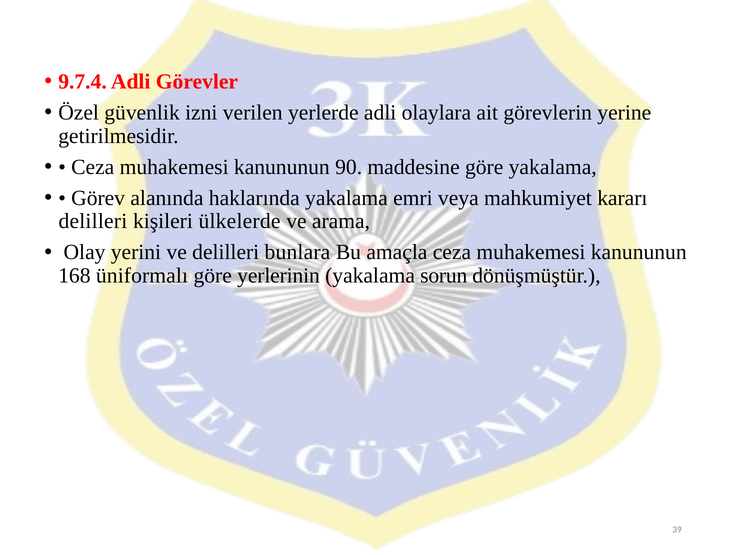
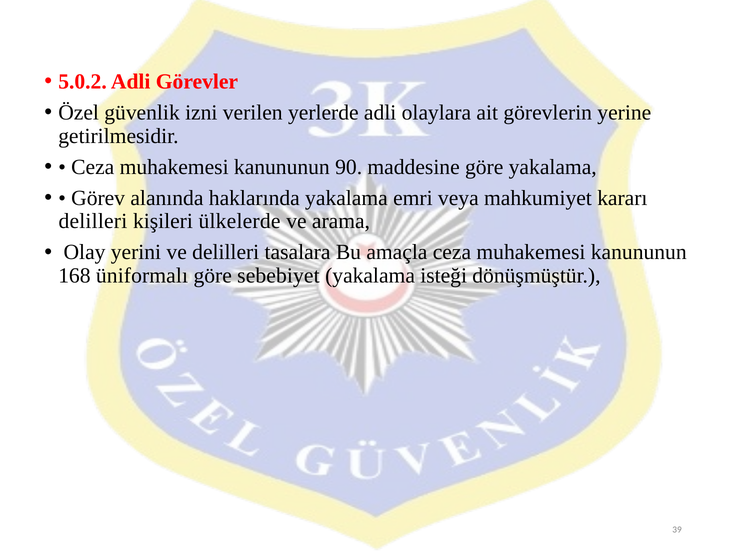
9.7.4: 9.7.4 -> 5.0.2
bunlara: bunlara -> tasalara
yerlerinin: yerlerinin -> sebebiyet
sorun: sorun -> isteği
